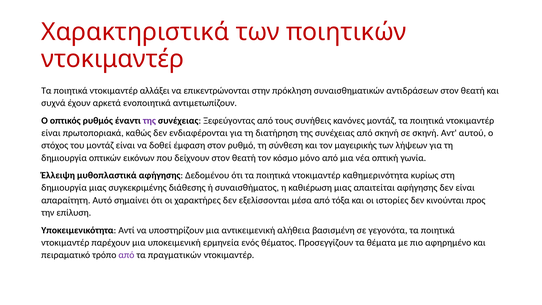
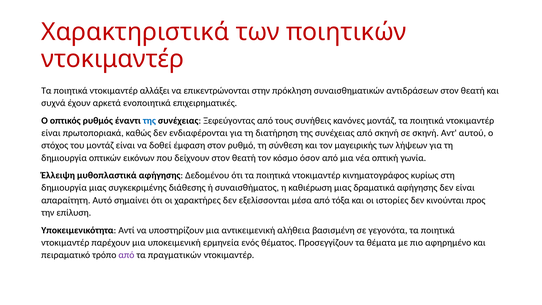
αντιμετωπίζουν: αντιμετωπίζουν -> επιχειρηματικές
της at (149, 120) colour: purple -> blue
μόνο: μόνο -> όσον
καθημερινότητα: καθημερινότητα -> κινηματογράφος
απαιτείται: απαιτείται -> δραματικά
